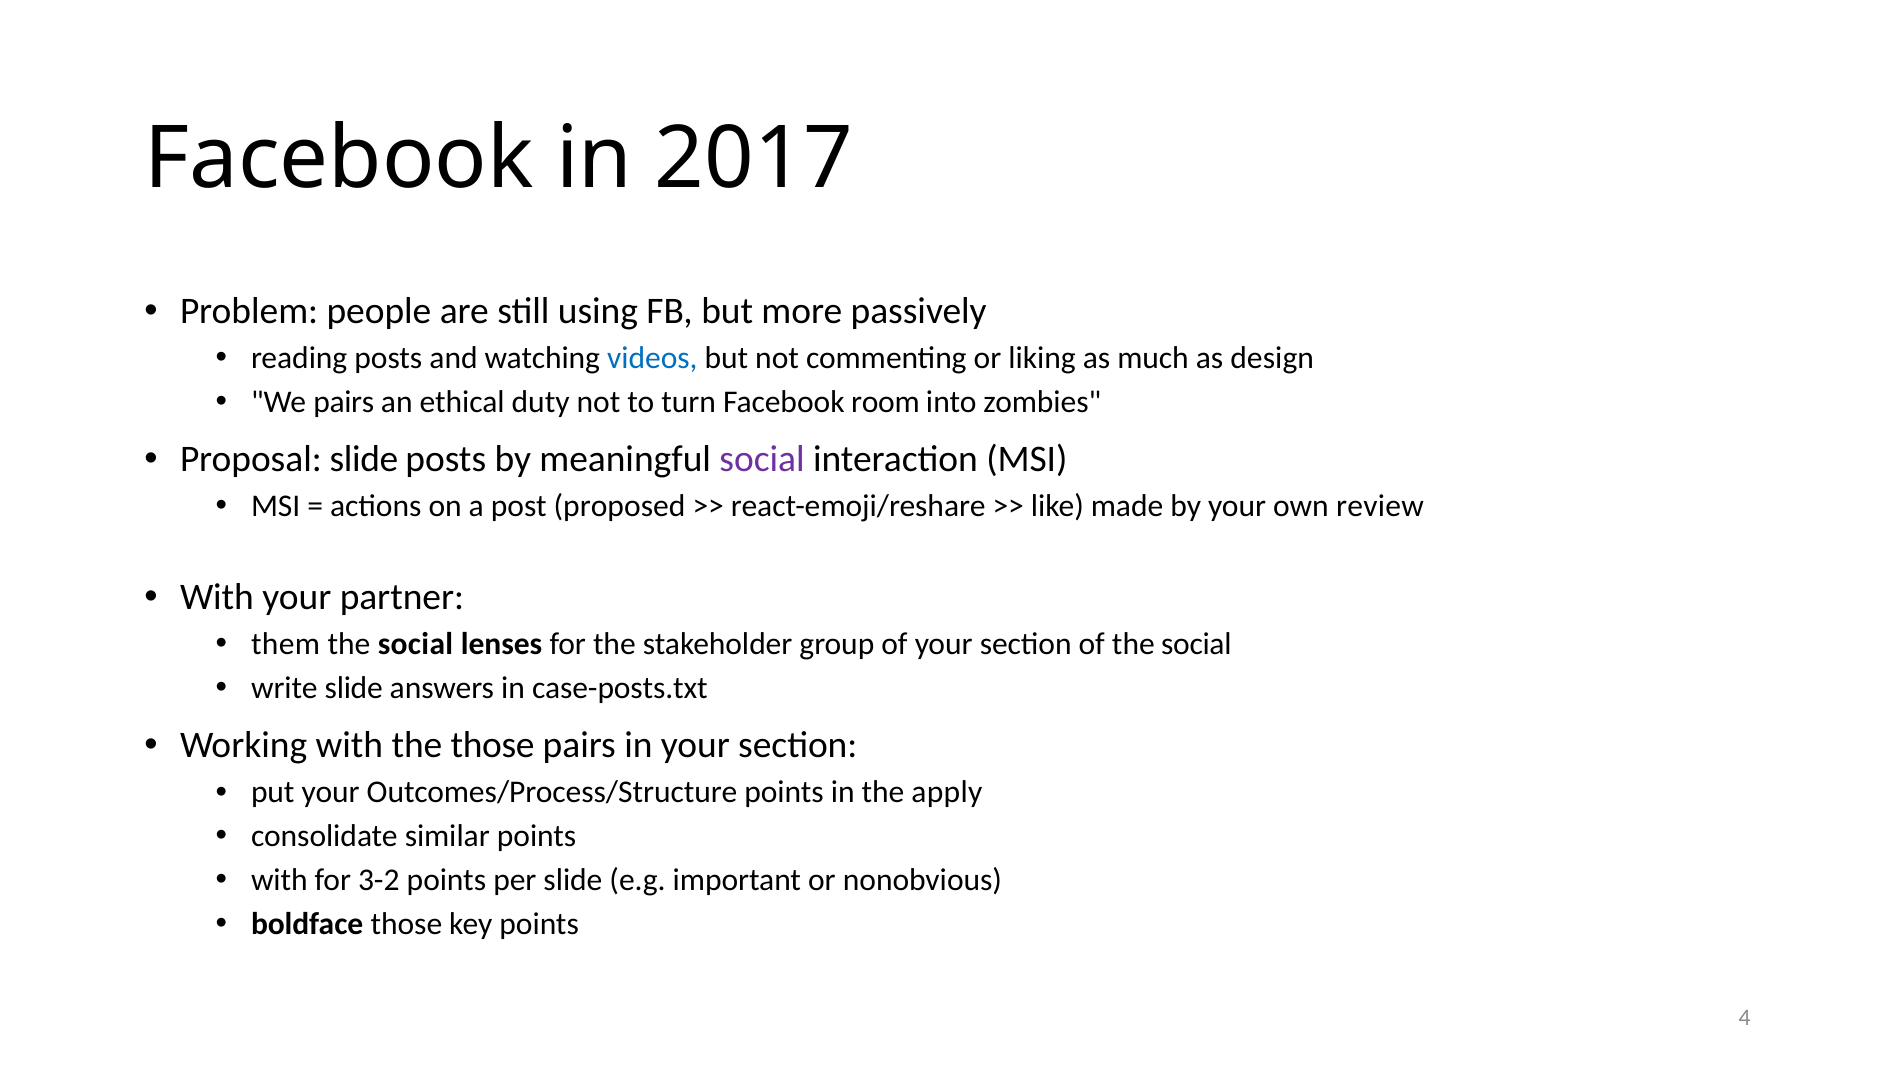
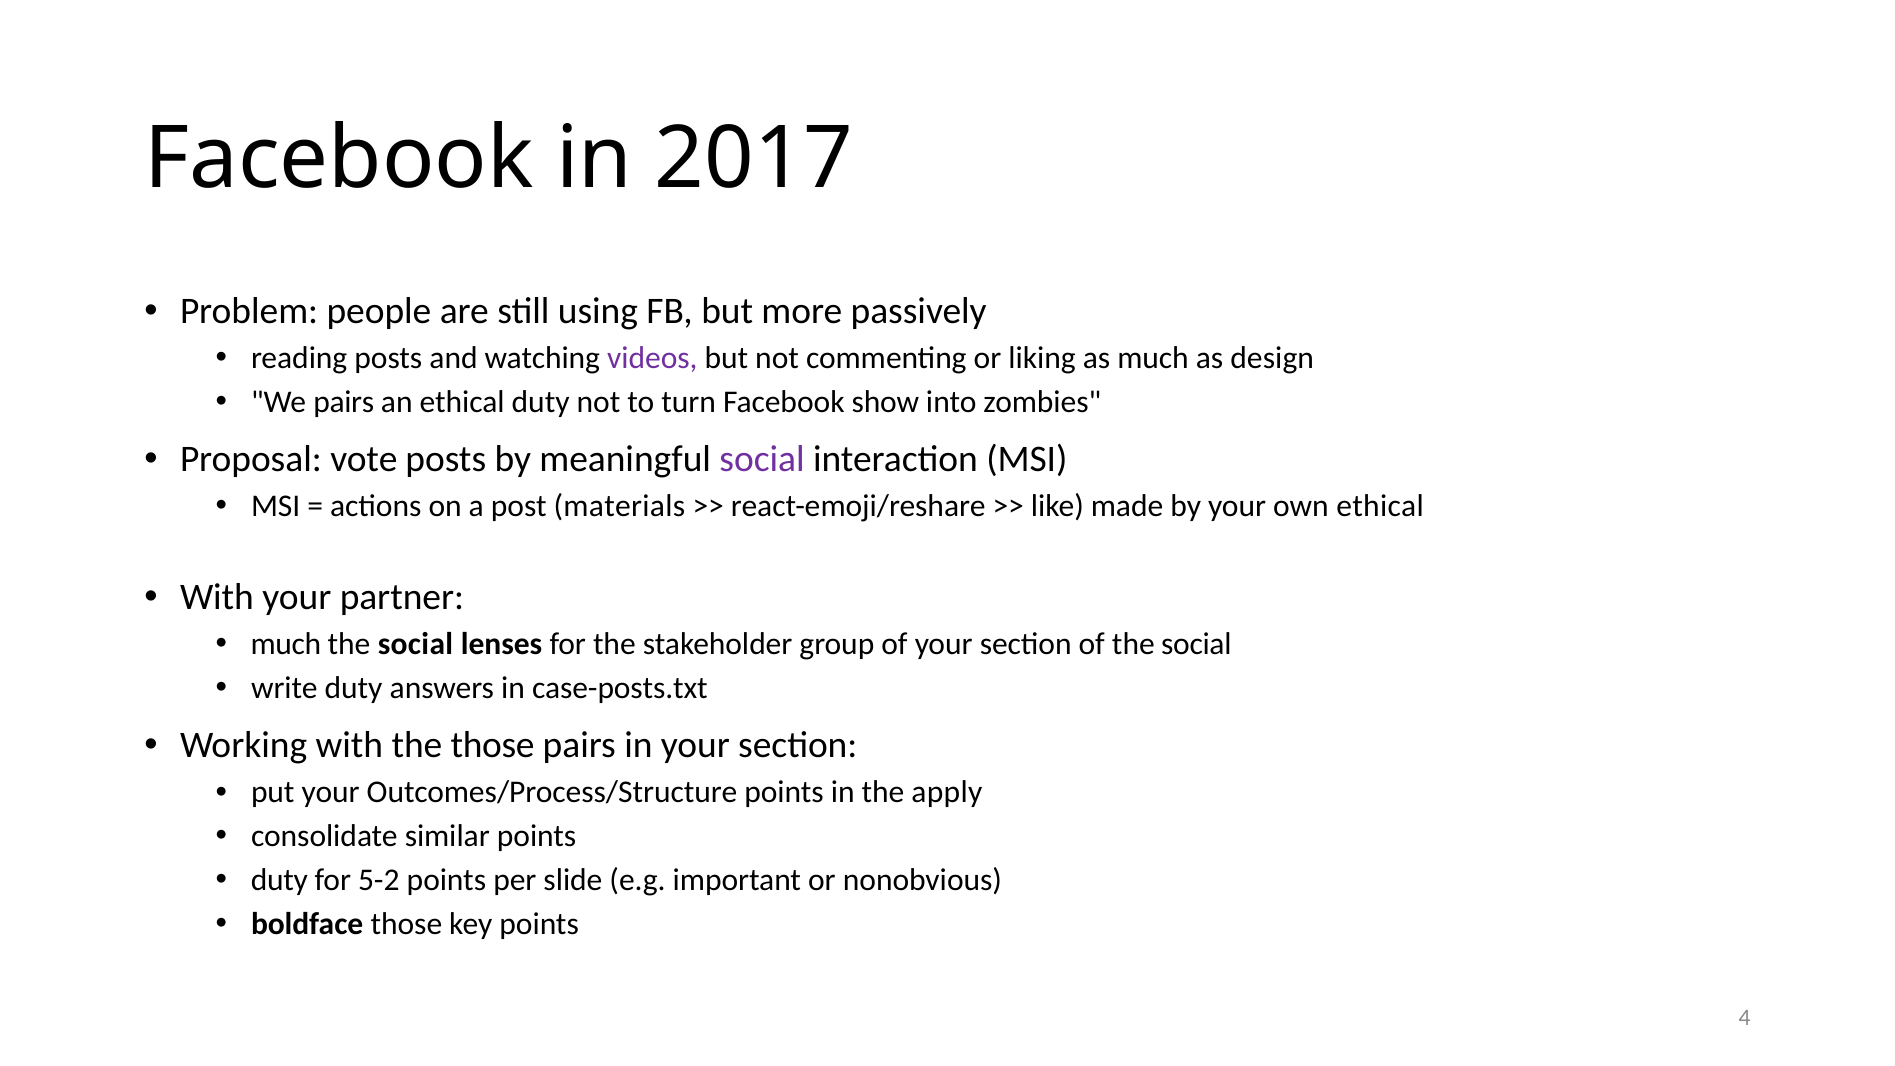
videos colour: blue -> purple
room: room -> show
Proposal slide: slide -> vote
proposed: proposed -> materials
own review: review -> ethical
them at (286, 644): them -> much
write slide: slide -> duty
with at (279, 880): with -> duty
3-2: 3-2 -> 5-2
